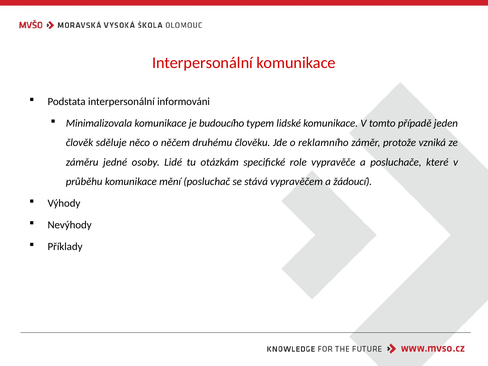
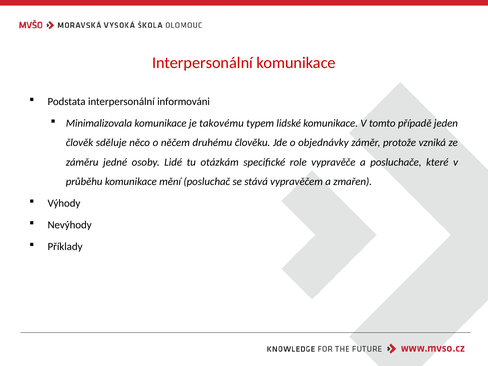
budoucího: budoucího -> takovému
reklamního: reklamního -> objednávky
žádoucí: žádoucí -> zmařen
